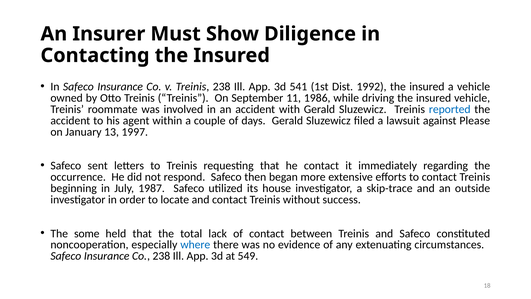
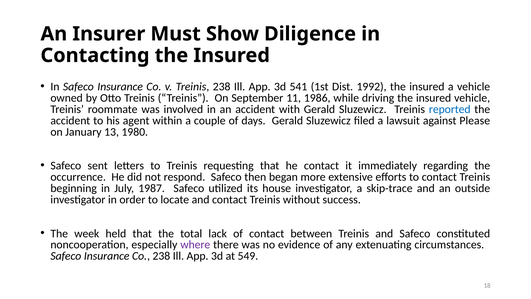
1997: 1997 -> 1980
some: some -> week
where colour: blue -> purple
